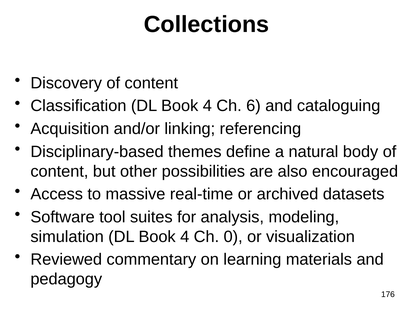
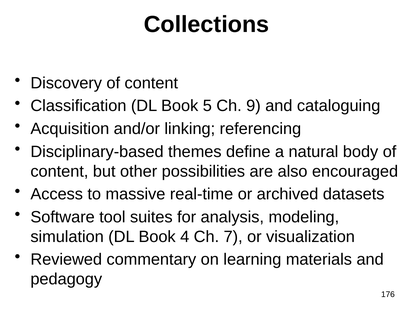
Classification DL Book 4: 4 -> 5
6: 6 -> 9
0: 0 -> 7
